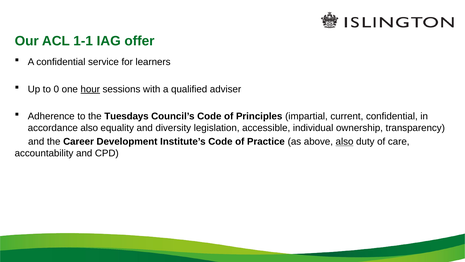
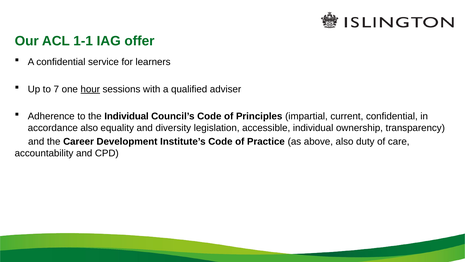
0: 0 -> 7
the Tuesdays: Tuesdays -> Individual
also at (345, 141) underline: present -> none
